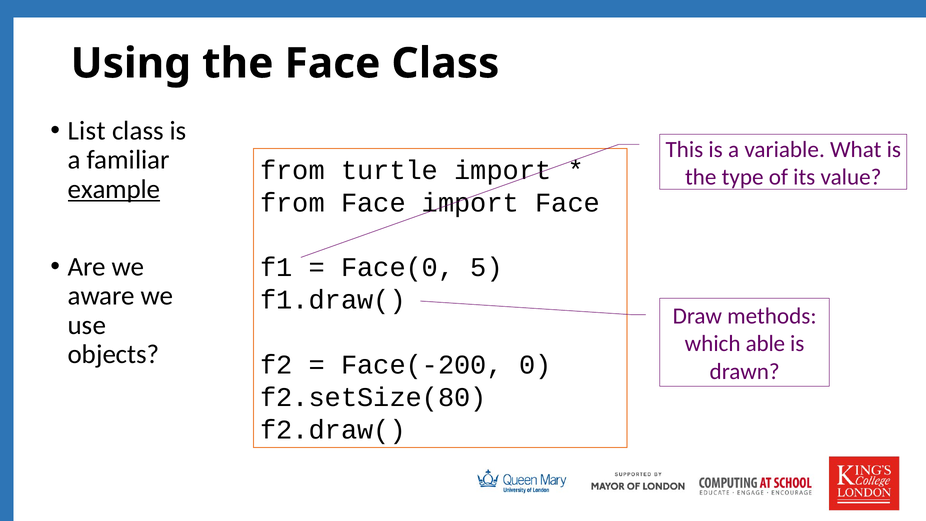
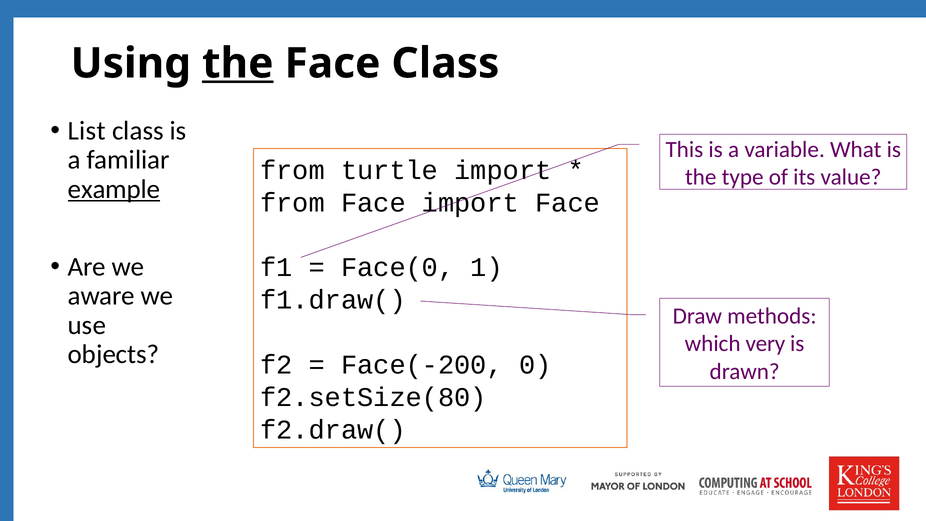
the at (238, 63) underline: none -> present
5: 5 -> 1
able: able -> very
